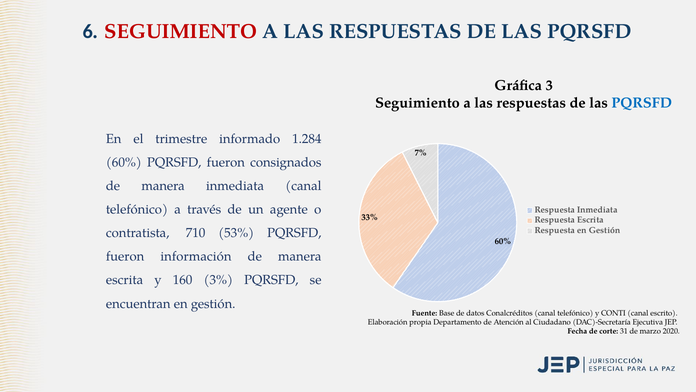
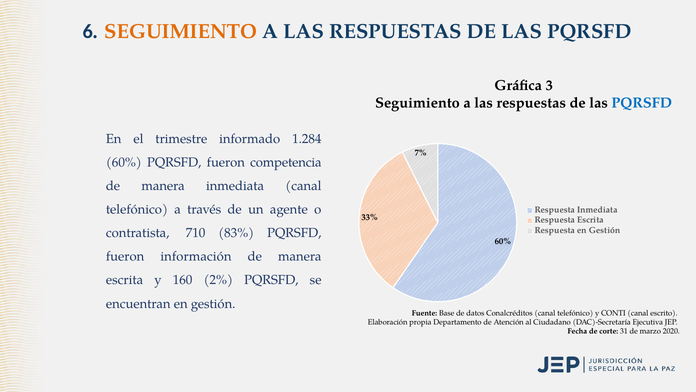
SEGUIMIENTO at (181, 32) colour: red -> orange
consignados: consignados -> competencia
53%: 53% -> 83%
3%: 3% -> 2%
